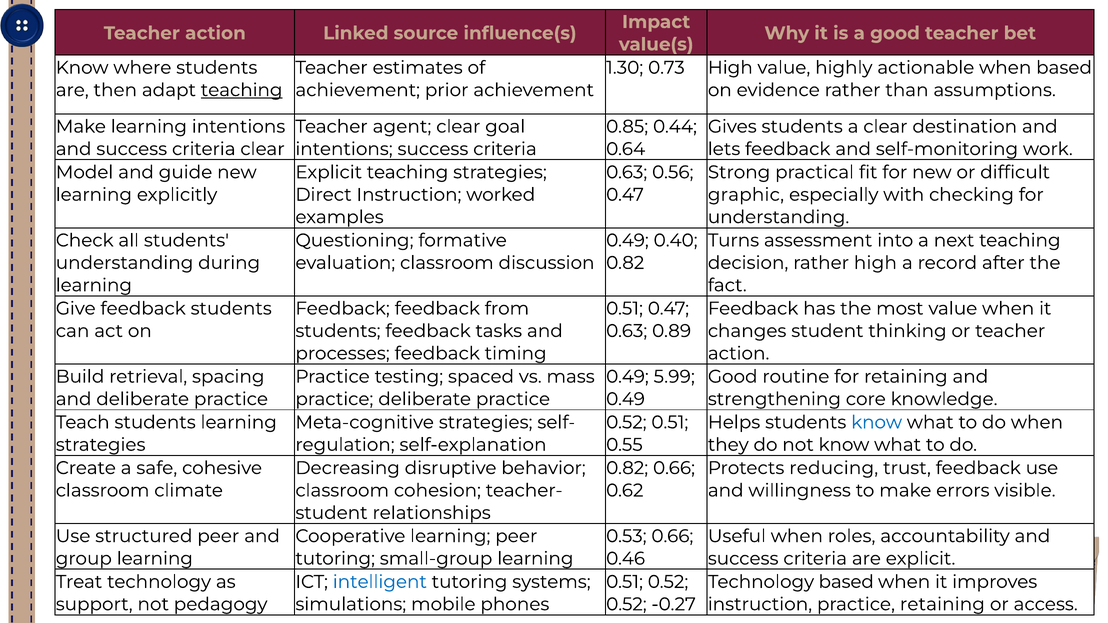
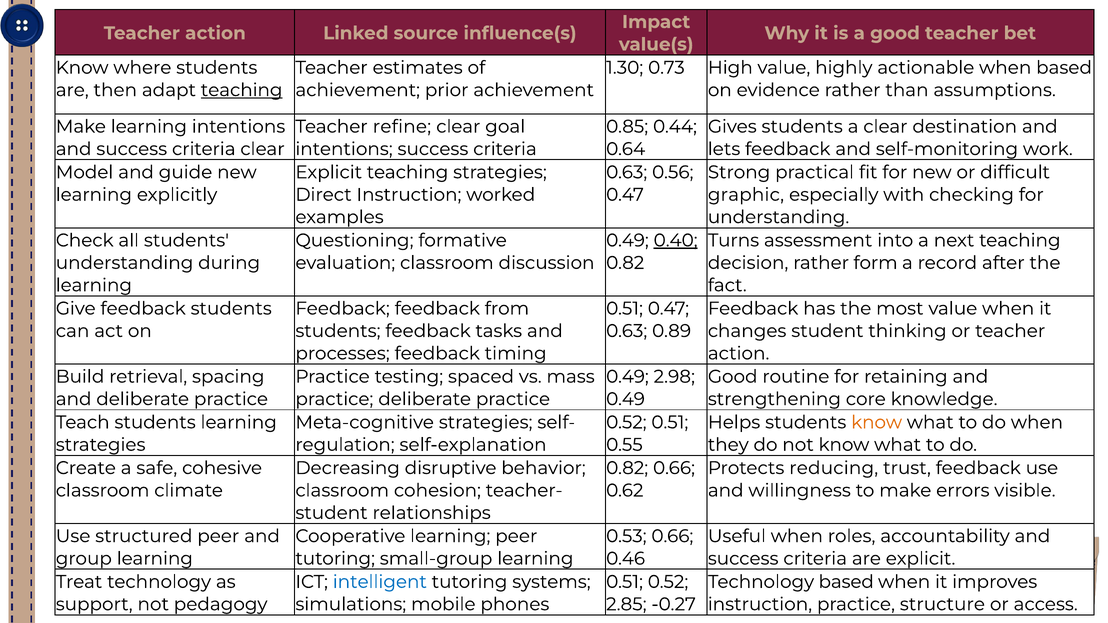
agent: agent -> refine
0.40 underline: none -> present
rather high: high -> form
5.99: 5.99 -> 2.98
know at (877, 422) colour: blue -> orange
0.52 at (626, 604): 0.52 -> 2.85
practice retaining: retaining -> structure
